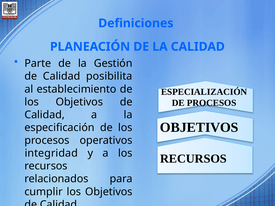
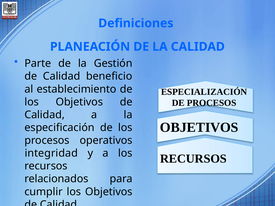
posibilita: posibilita -> beneficio
